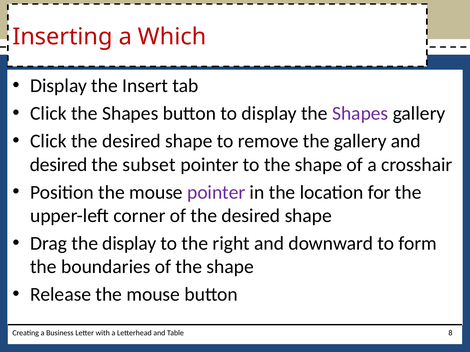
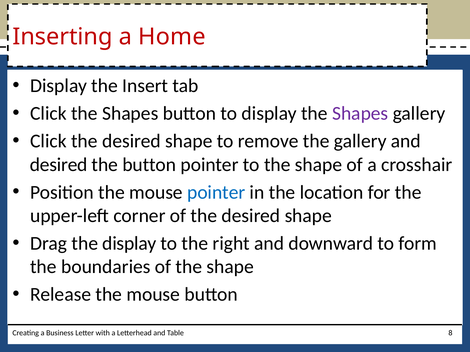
Which: Which -> Home
the subset: subset -> button
pointer at (216, 193) colour: purple -> blue
